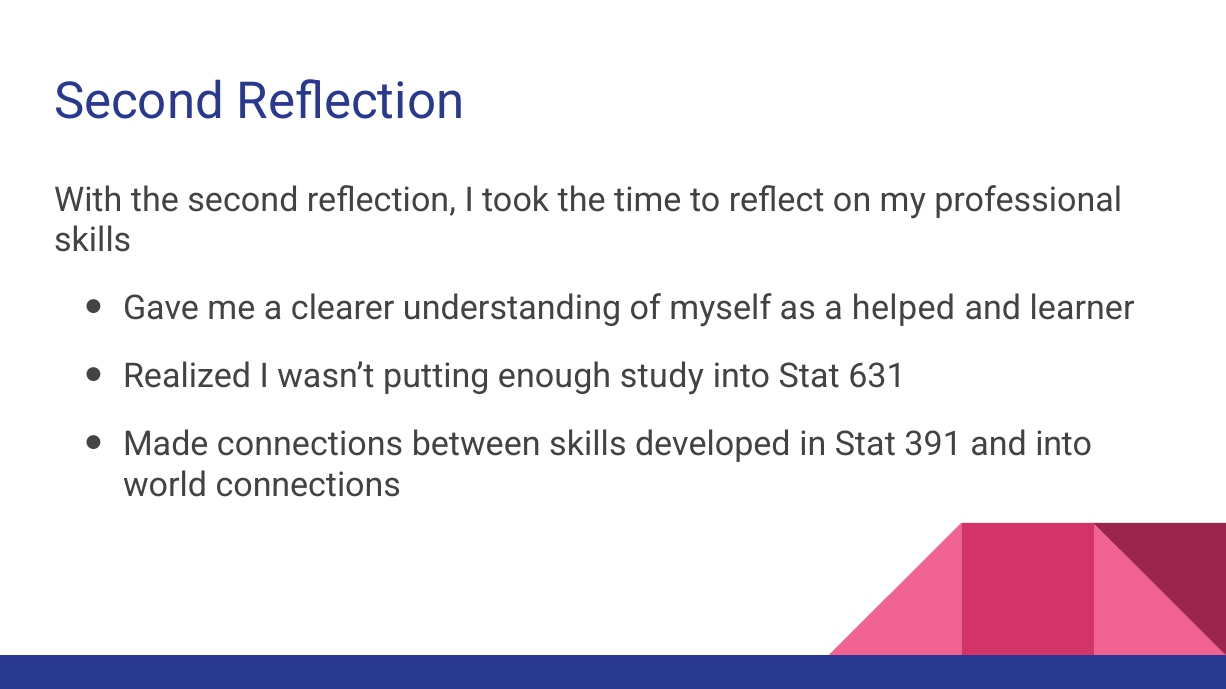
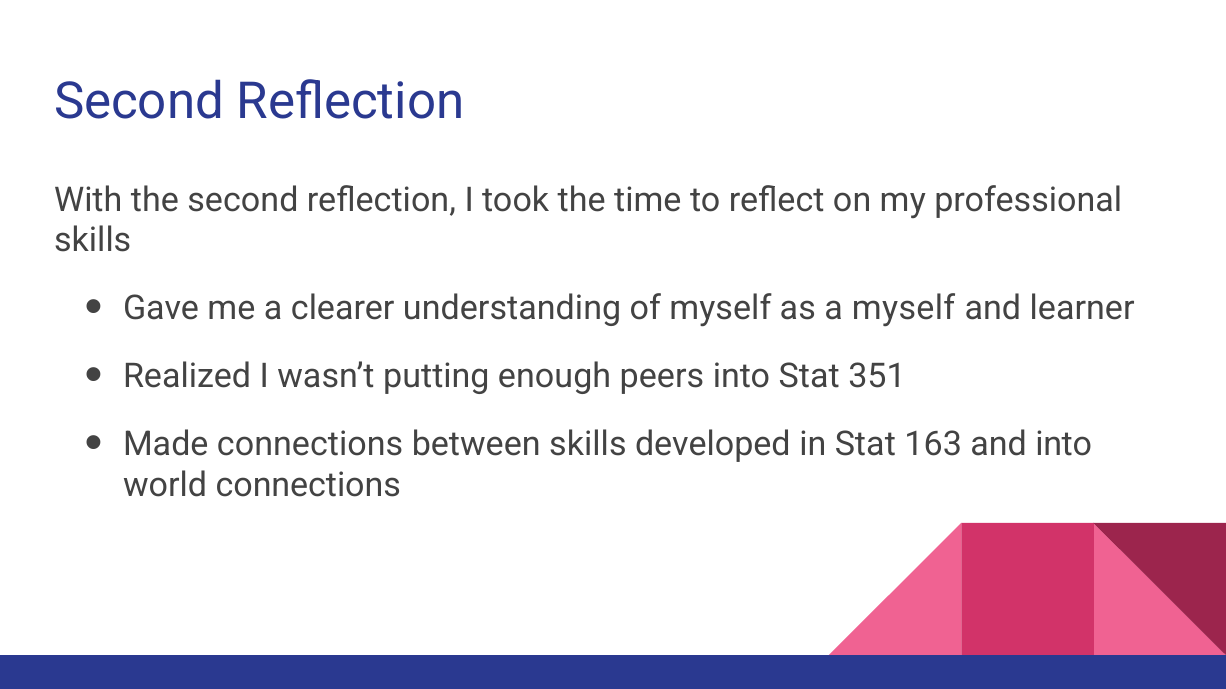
a helped: helped -> myself
study: study -> peers
631: 631 -> 351
391: 391 -> 163
